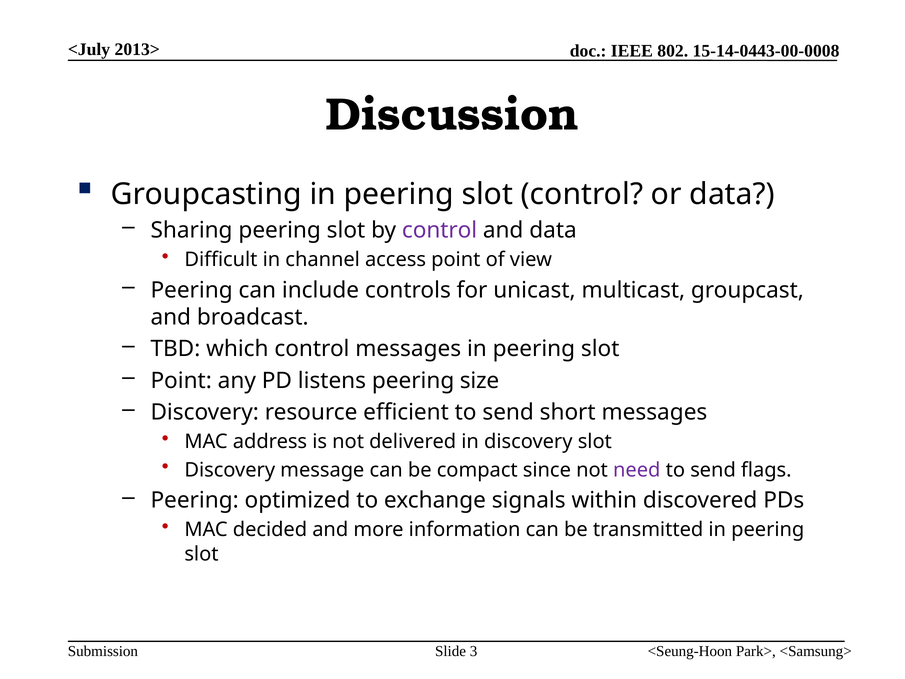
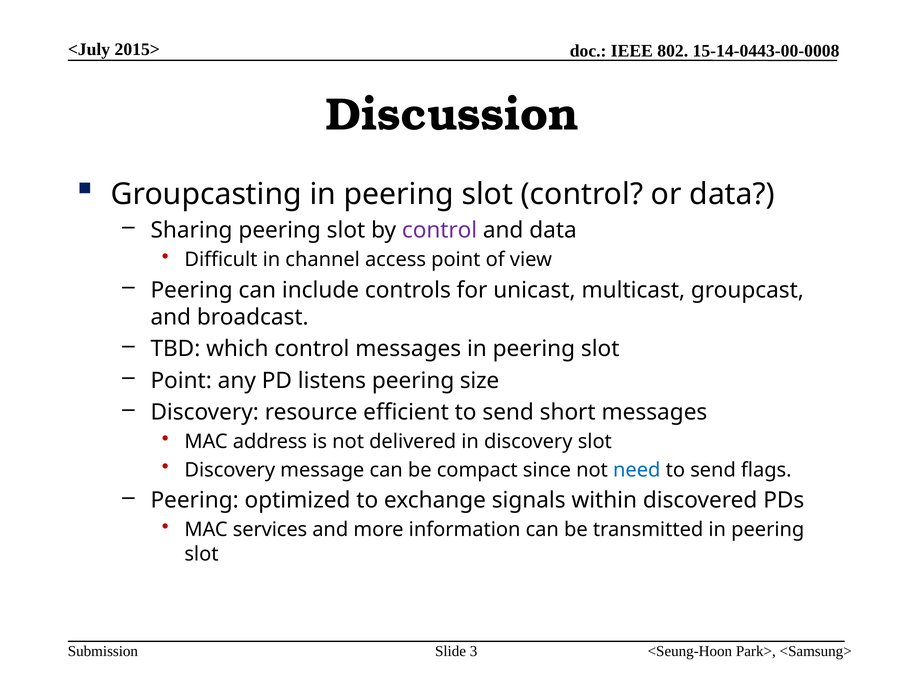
2013>: 2013> -> 2015>
need colour: purple -> blue
decided: decided -> services
